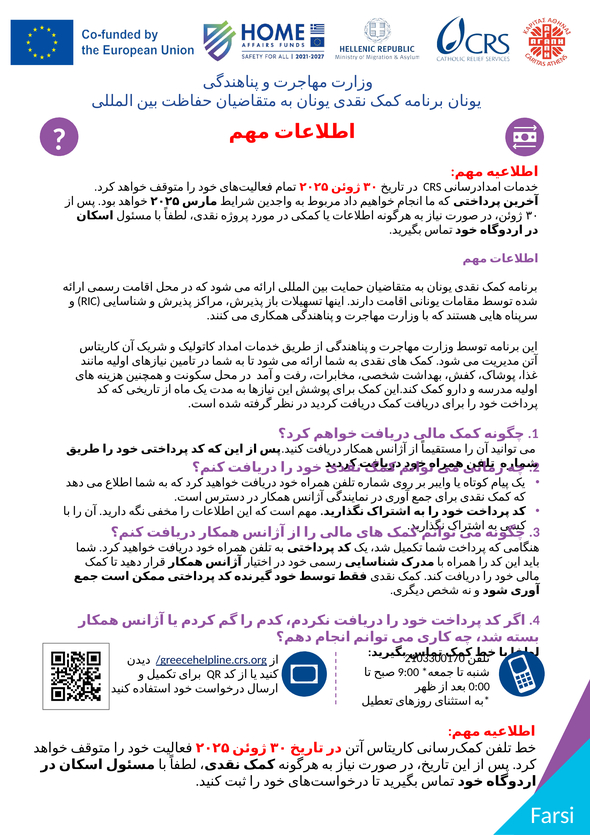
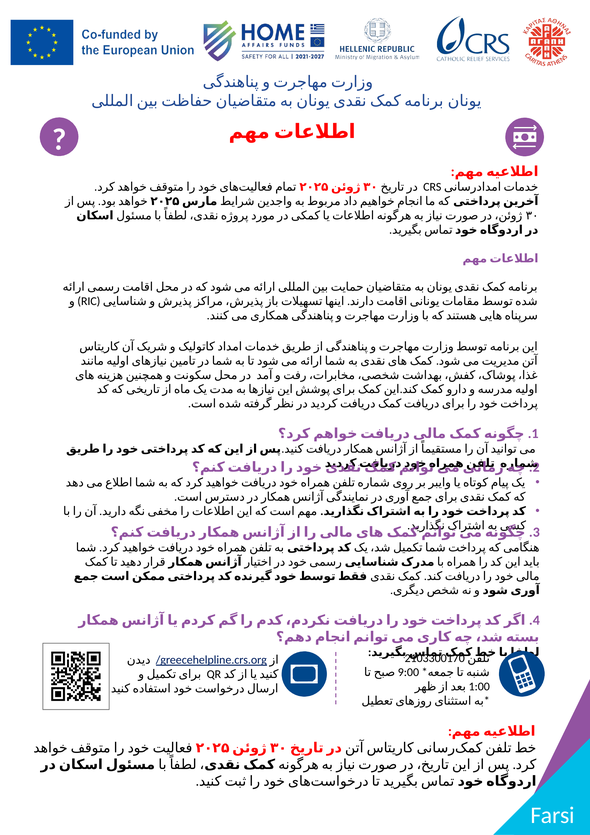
0:00: 0:00 -> 1:00
